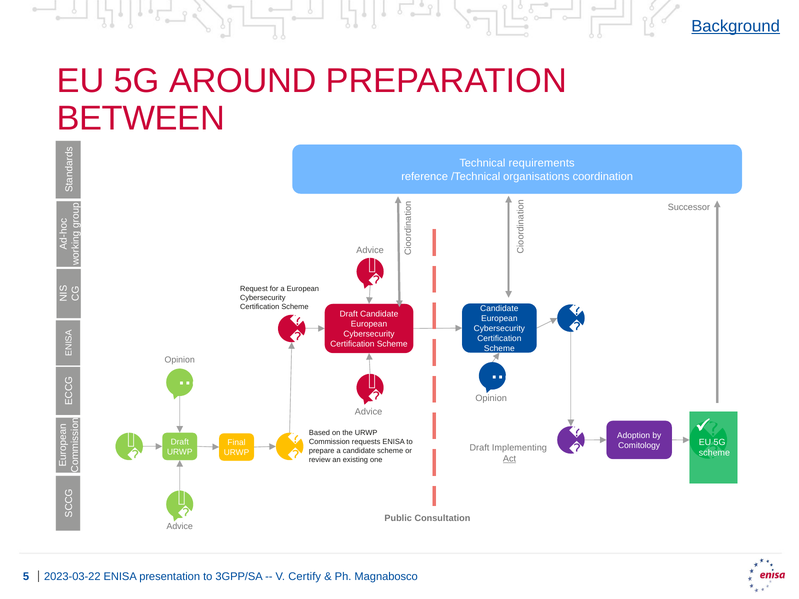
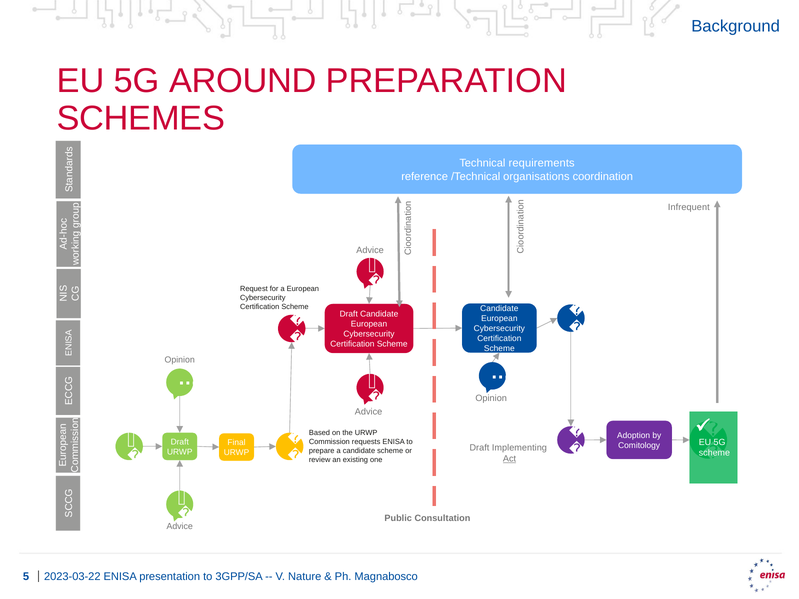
Background underline: present -> none
BETWEEN: BETWEEN -> SCHEMES
Successor: Successor -> Infrequent
Certify: Certify -> Nature
